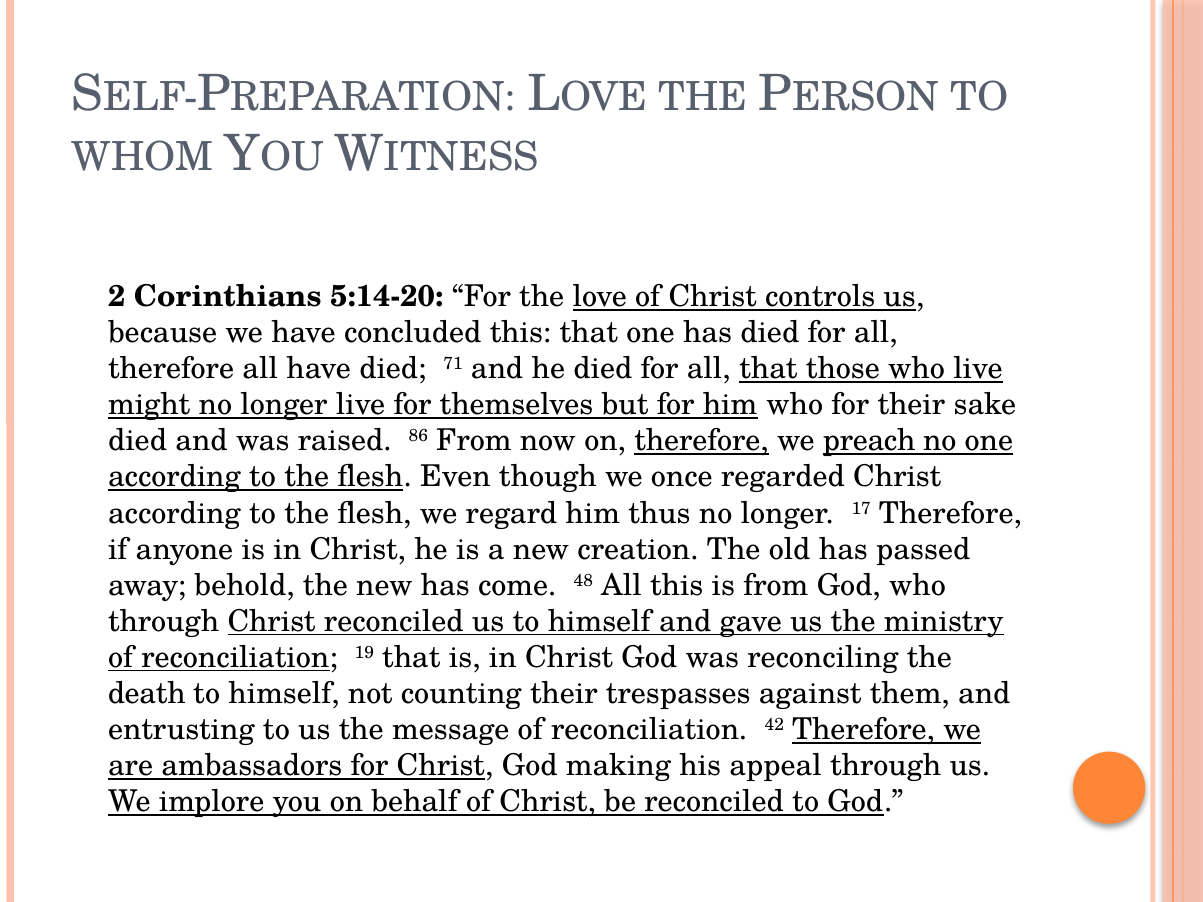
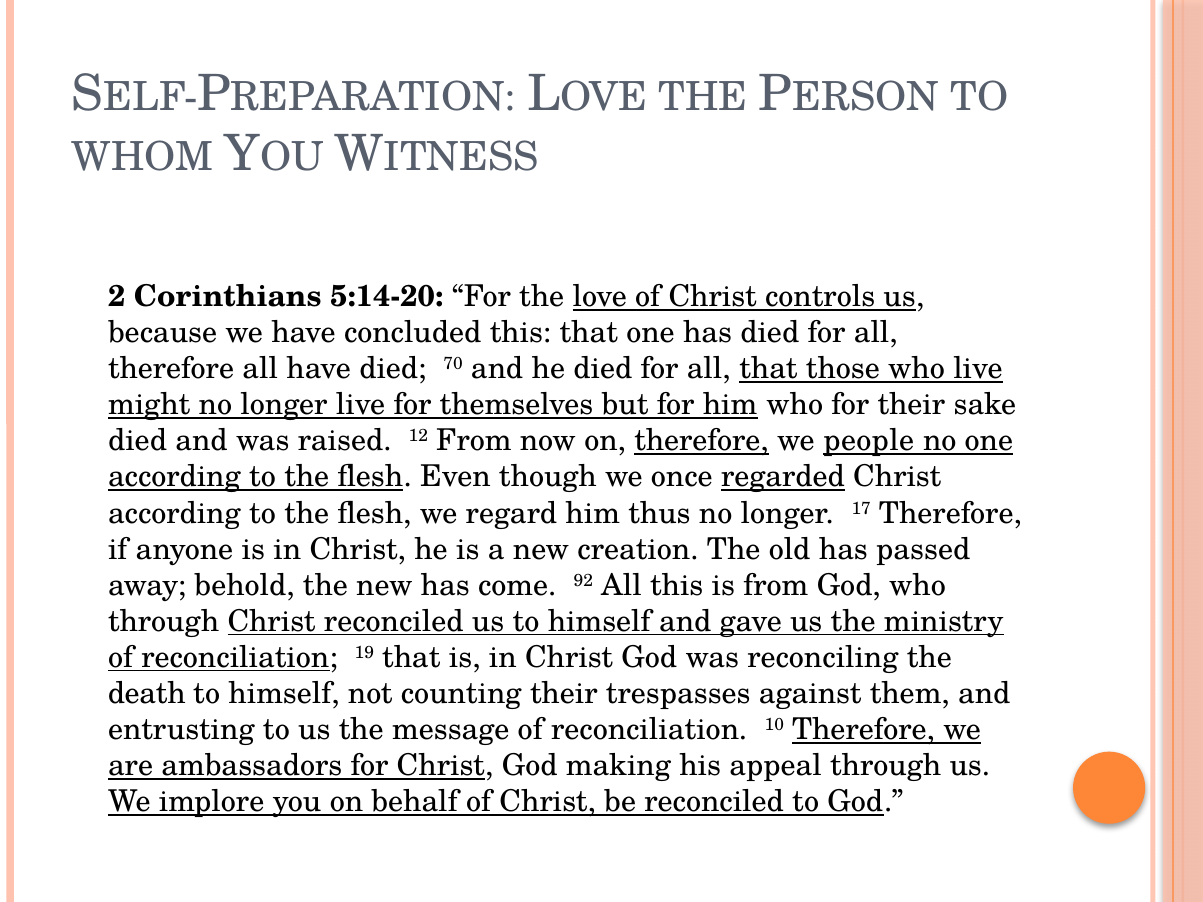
71: 71 -> 70
86: 86 -> 12
preach: preach -> people
regarded underline: none -> present
48: 48 -> 92
42: 42 -> 10
